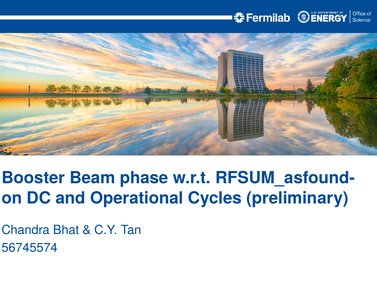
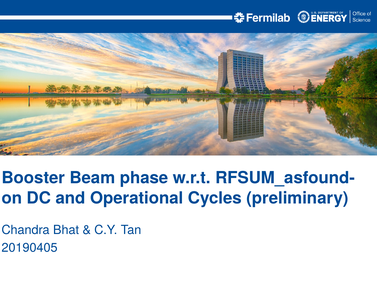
56745574: 56745574 -> 20190405
